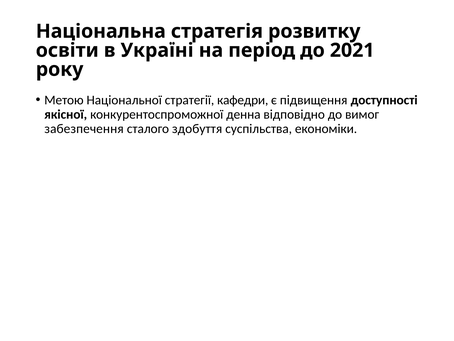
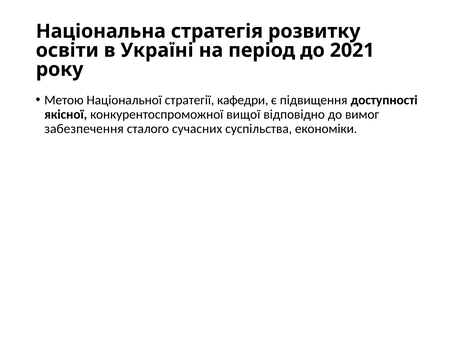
денна: денна -> вищої
здобуття: здобуття -> сучасних
